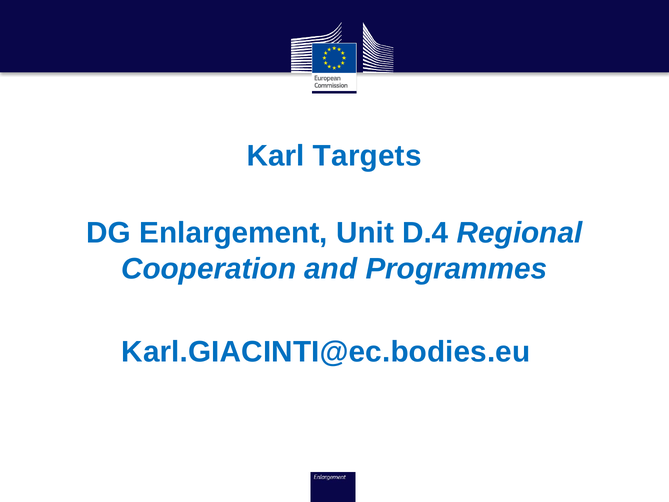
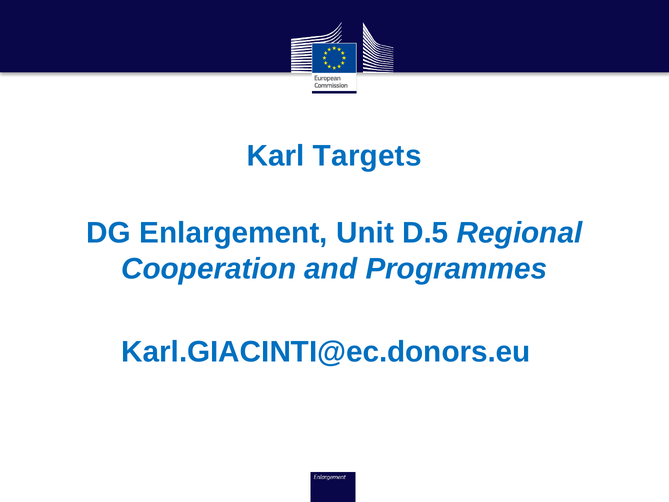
D.4: D.4 -> D.5
Karl.GIACINTI@ec.bodies.eu: Karl.GIACINTI@ec.bodies.eu -> Karl.GIACINTI@ec.donors.eu
